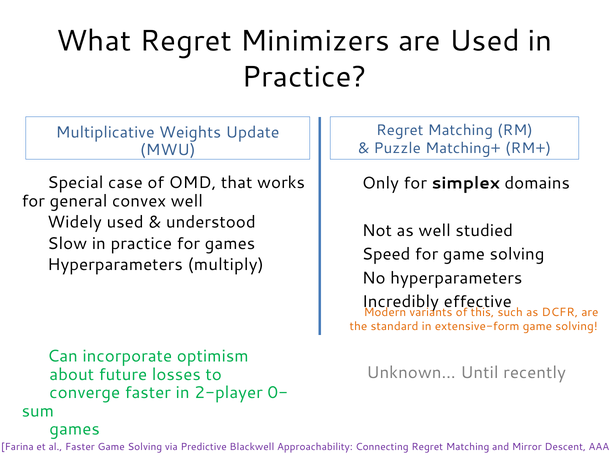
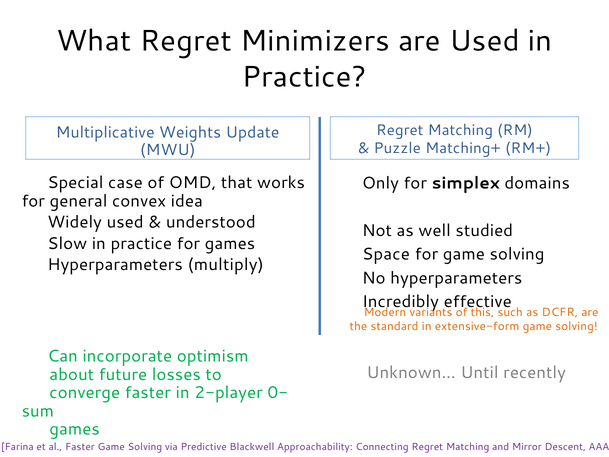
convex well: well -> idea
Speed: Speed -> Space
